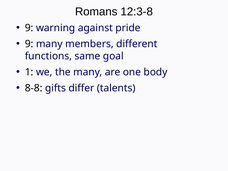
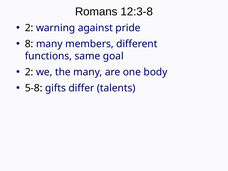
9 at (29, 28): 9 -> 2
9 at (29, 44): 9 -> 8
1 at (29, 72): 1 -> 2
8-8: 8-8 -> 5-8
